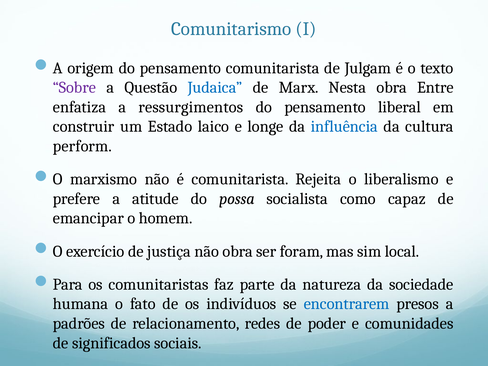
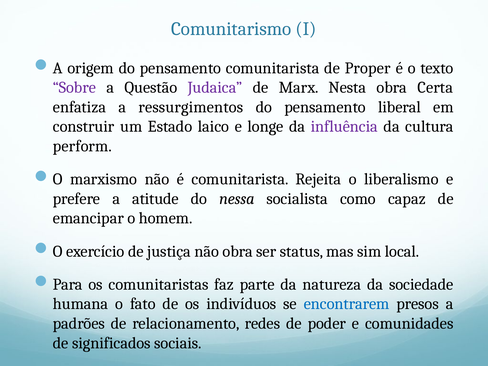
Julgam: Julgam -> Proper
Judaica colour: blue -> purple
Entre: Entre -> Certa
influência colour: blue -> purple
possa: possa -> nessa
foram: foram -> status
